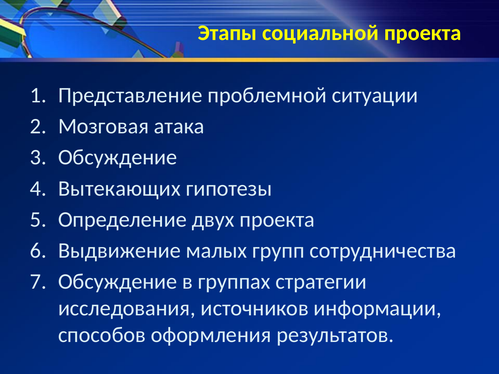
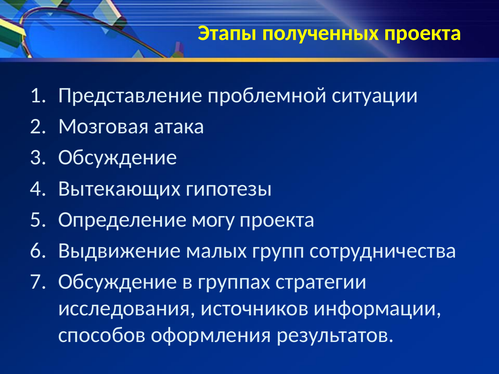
социальной: социальной -> полученных
двух: двух -> могу
